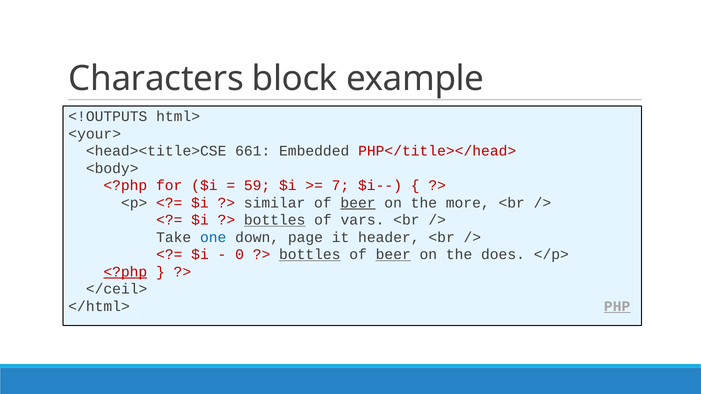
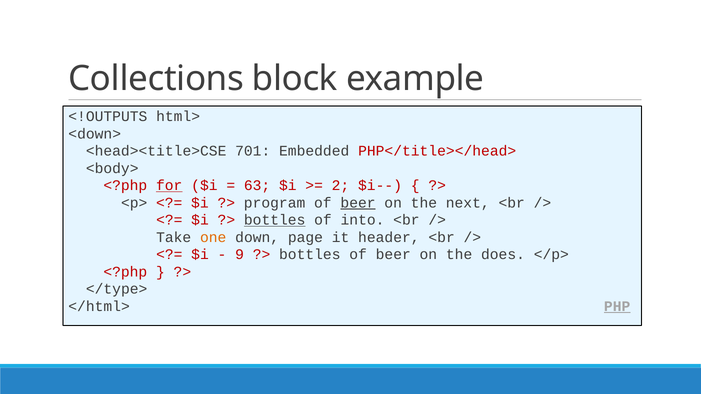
Characters: Characters -> Collections
<your>: <your> -> <down>
661: 661 -> 701
for underline: none -> present
59: 59 -> 63
7: 7 -> 2
similar: similar -> program
more: more -> next
vars: vars -> into
one colour: blue -> orange
0: 0 -> 9
bottles at (310, 255) underline: present -> none
beer at (393, 255) underline: present -> none
<?php at (125, 272) underline: present -> none
</ceil>: </ceil> -> </type>
